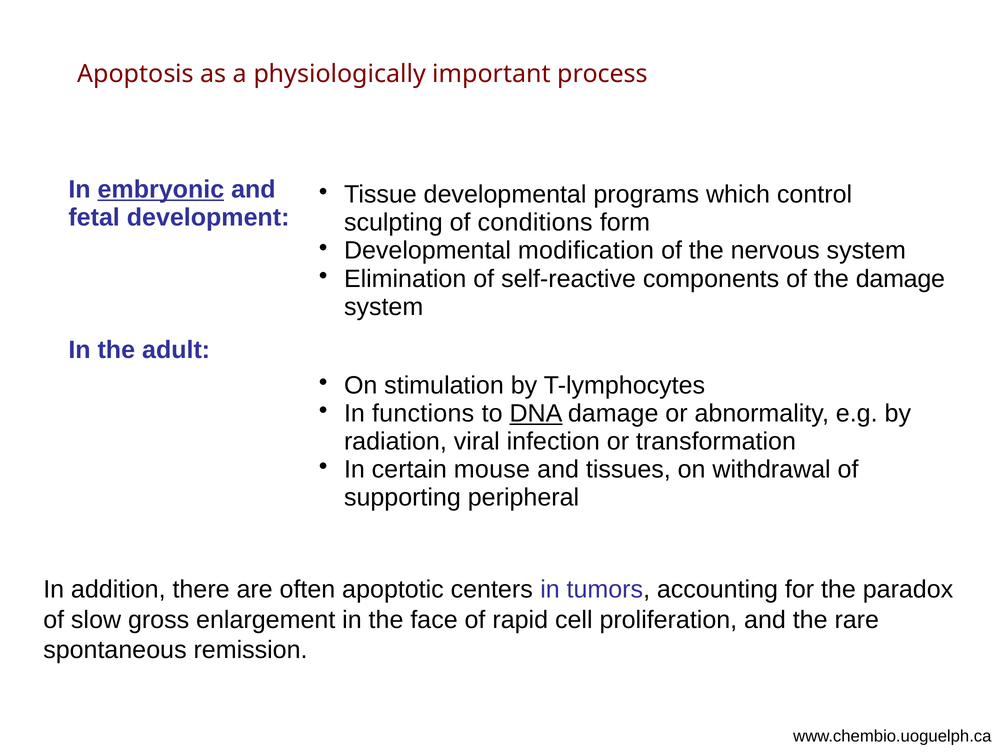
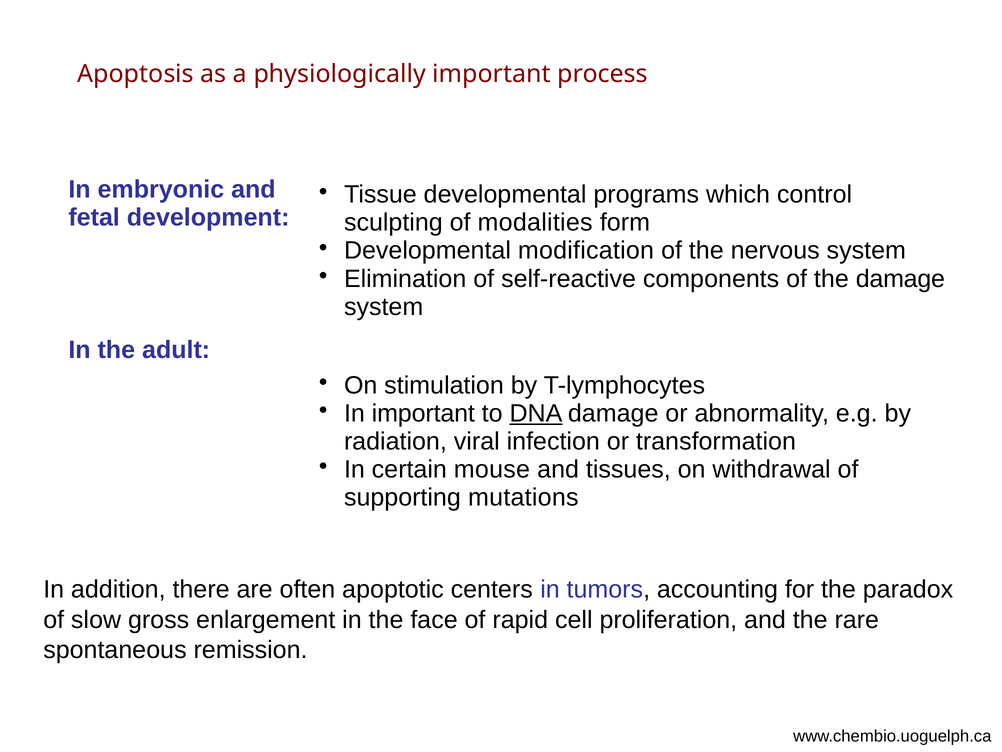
embryonic underline: present -> none
conditions: conditions -> modalities
In functions: functions -> important
peripheral: peripheral -> mutations
